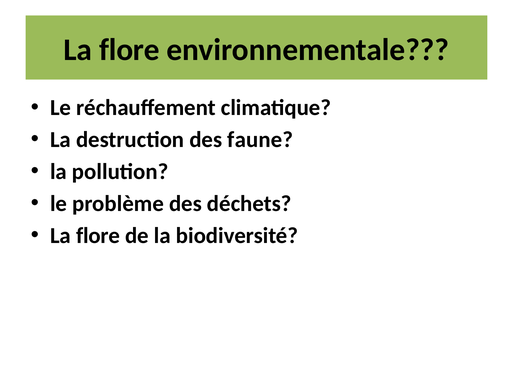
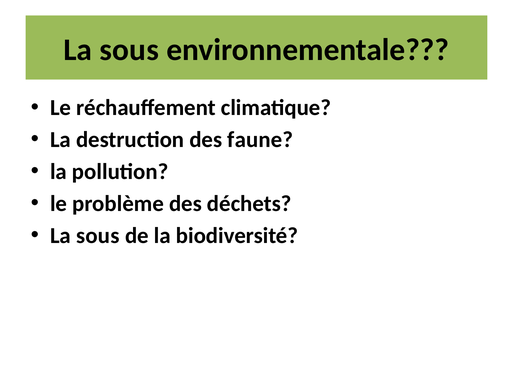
flore at (129, 50): flore -> sous
flore at (98, 235): flore -> sous
